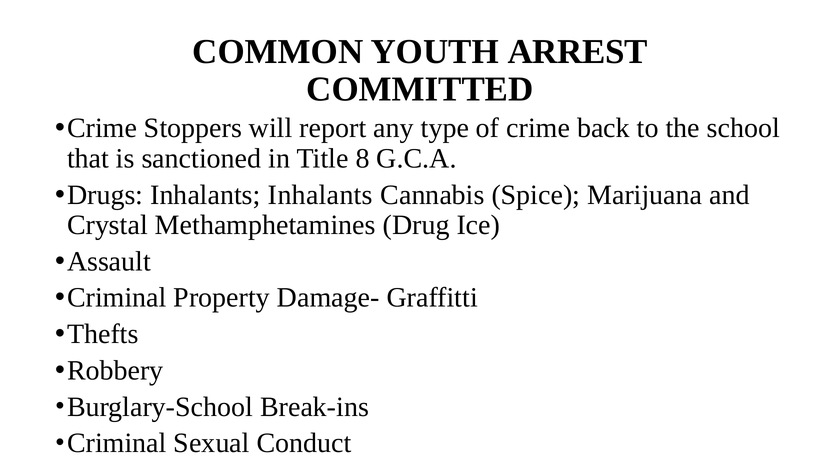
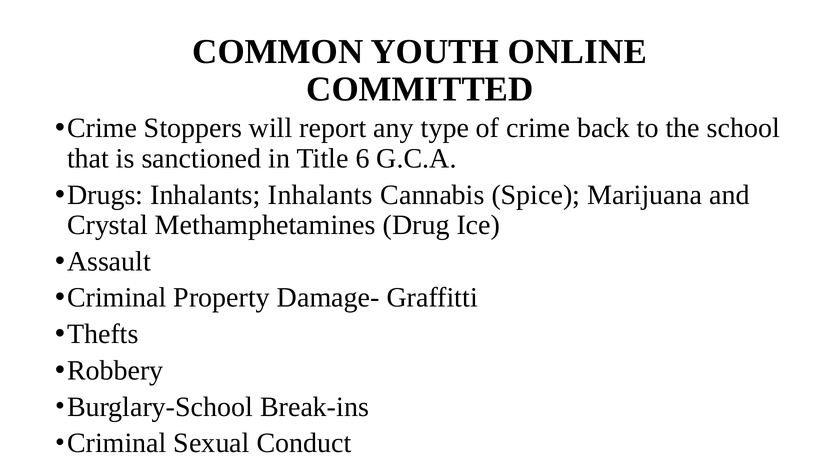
ARREST: ARREST -> ONLINE
8: 8 -> 6
